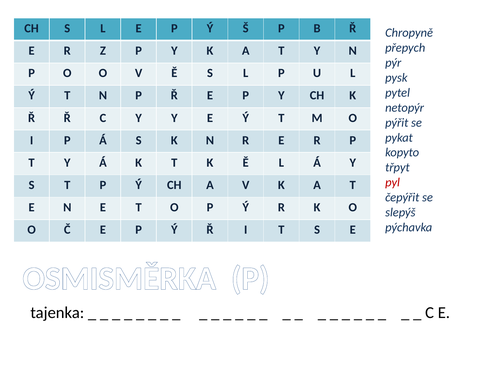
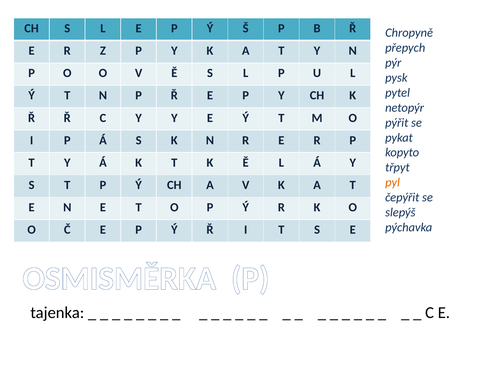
pyl colour: red -> orange
